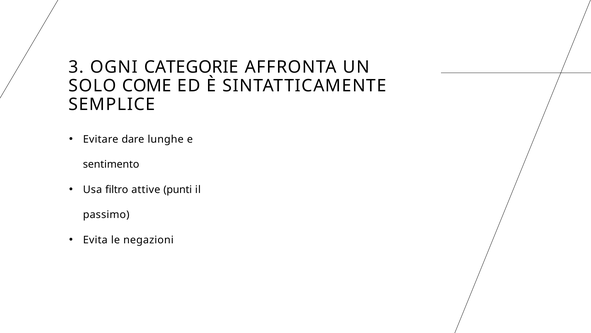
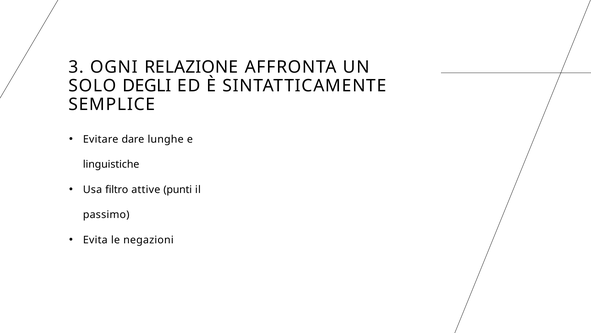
CATEGORIE: CATEGORIE -> RELAZIONE
COME: COME -> DEGLI
sentimento: sentimento -> linguistiche
